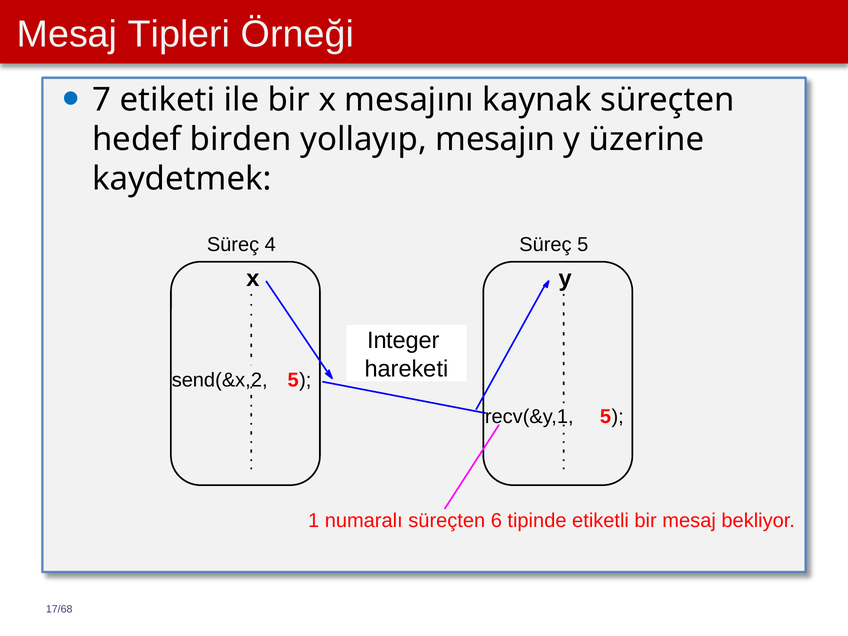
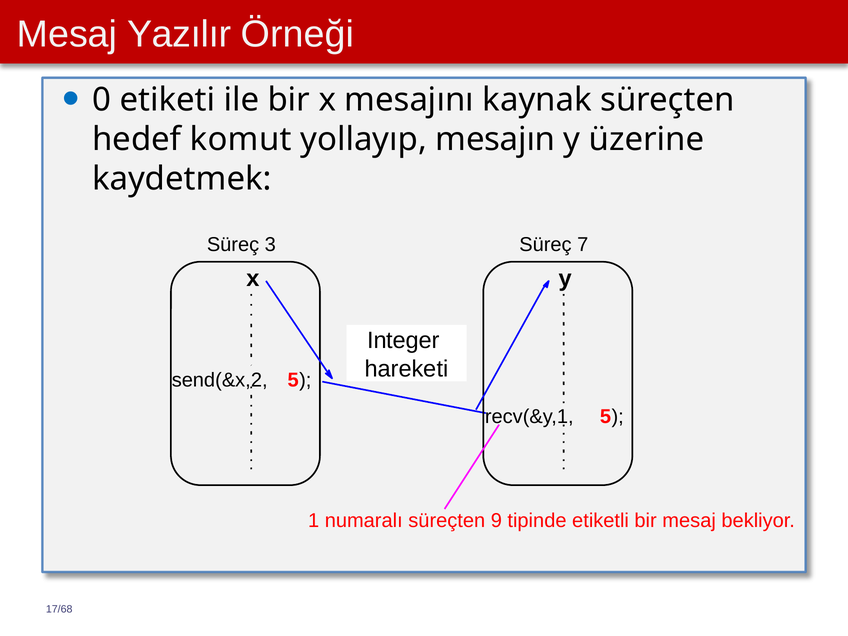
Tipleri: Tipleri -> Yazılır
7: 7 -> 0
birden: birden -> komut
4: 4 -> 3
Süreç 5: 5 -> 7
6: 6 -> 9
